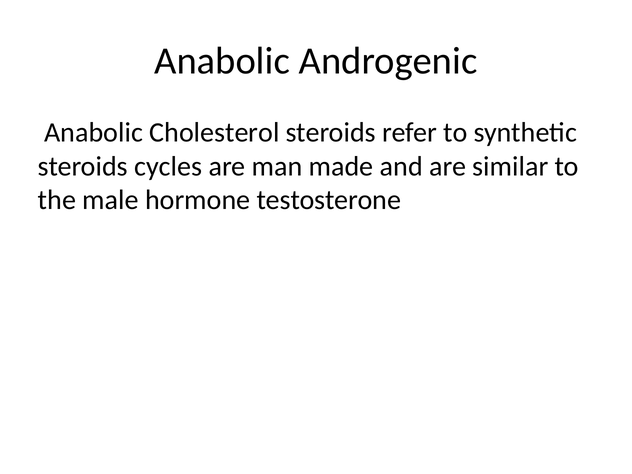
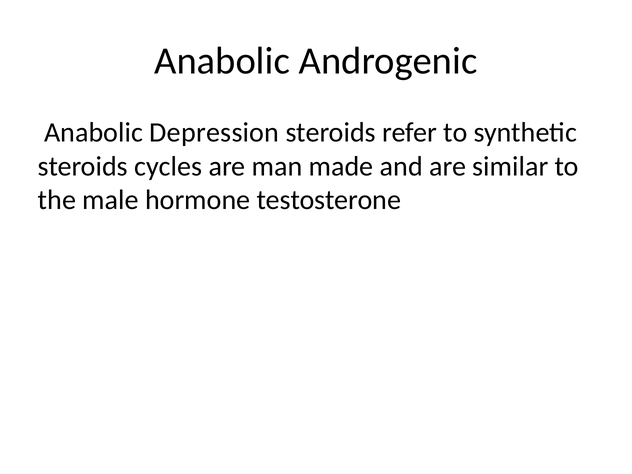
Cholesterol: Cholesterol -> Depression
